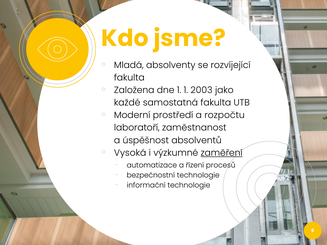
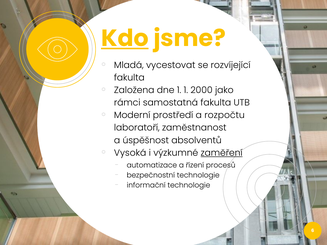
Kdo underline: none -> present
absolventy: absolventy -> vycestovat
2003: 2003 -> 2000
každé: každé -> rámci
